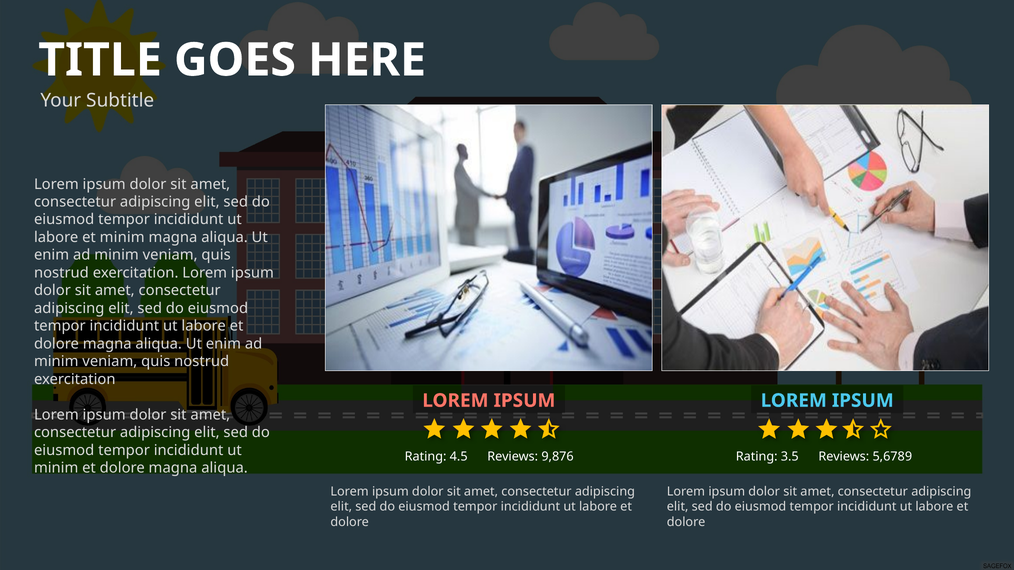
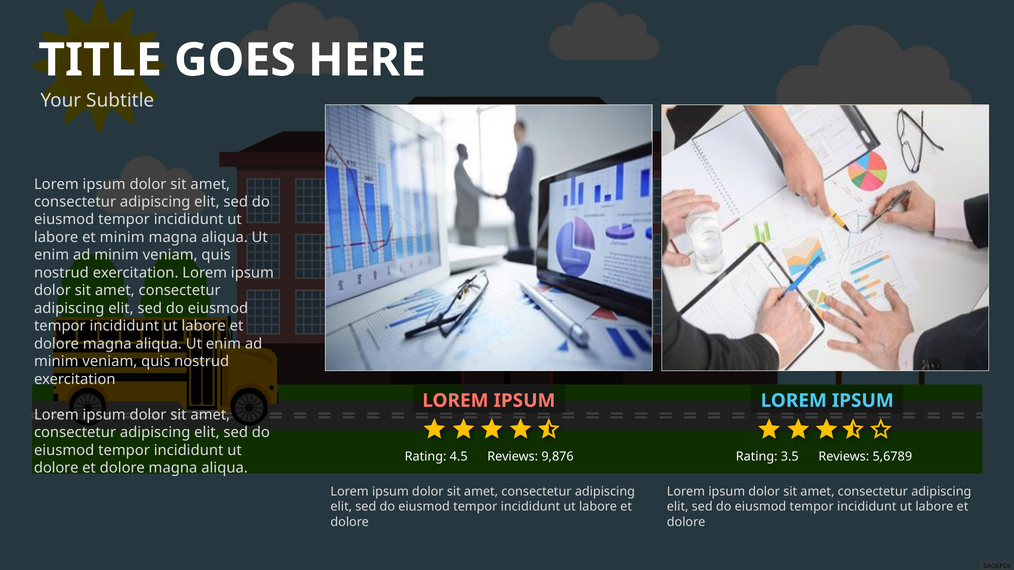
minim at (56, 468): minim -> dolore
